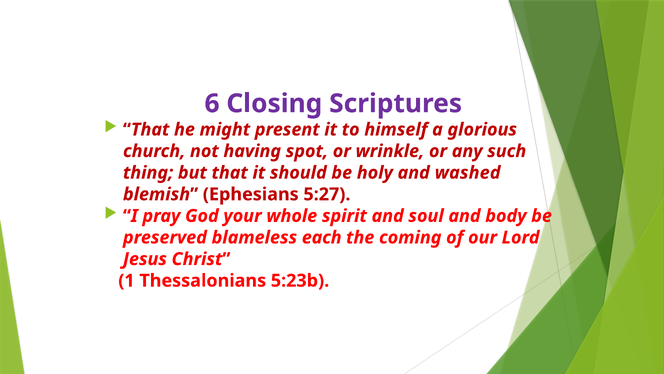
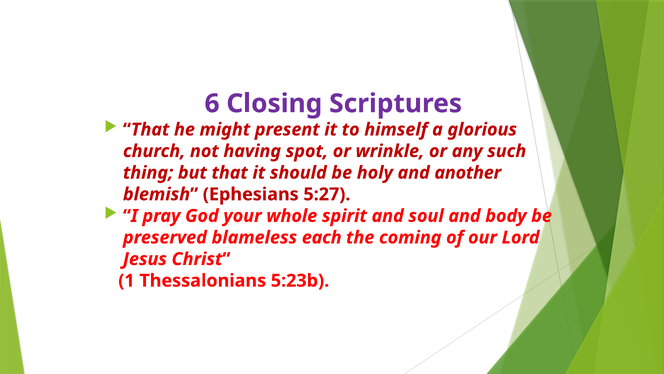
washed: washed -> another
